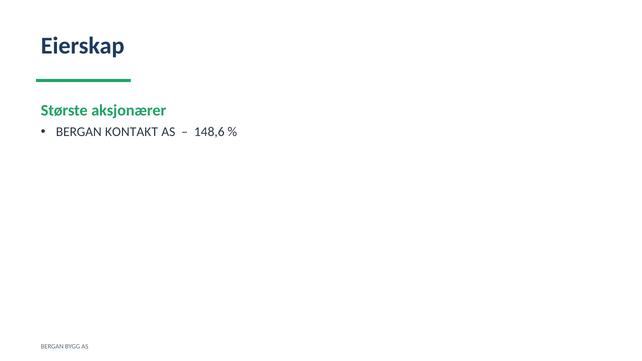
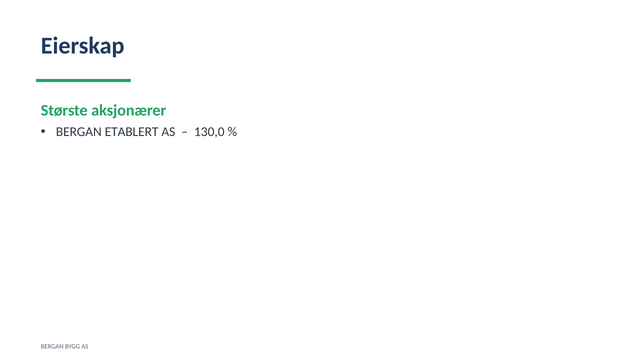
KONTAKT: KONTAKT -> ETABLERT
148,6: 148,6 -> 130,0
